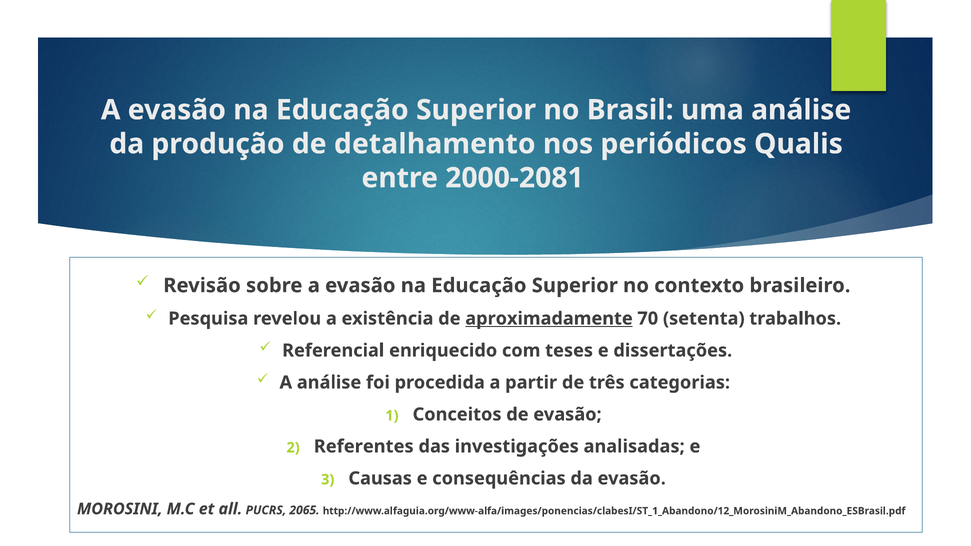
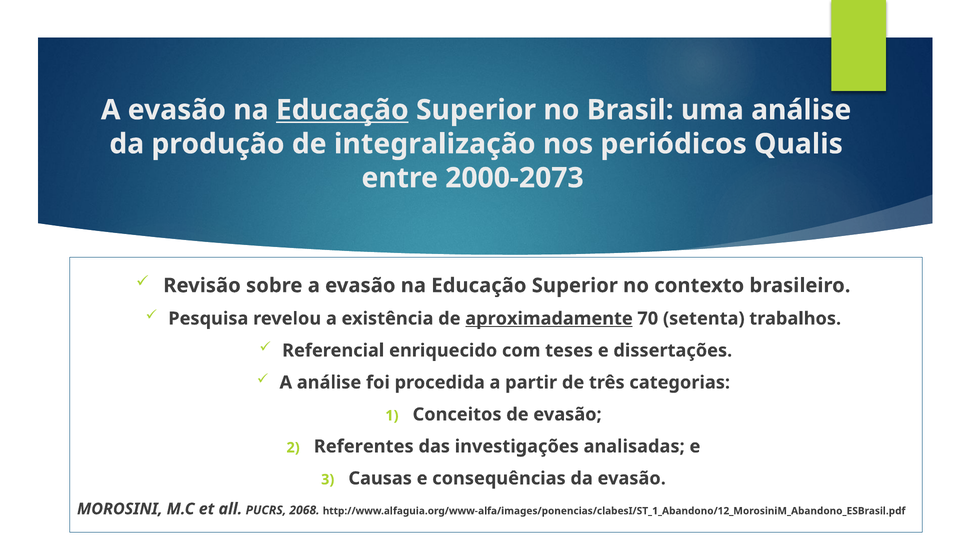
Educação at (342, 110) underline: none -> present
detalhamento: detalhamento -> integralização
2000-2081: 2000-2081 -> 2000-2073
2065: 2065 -> 2068
